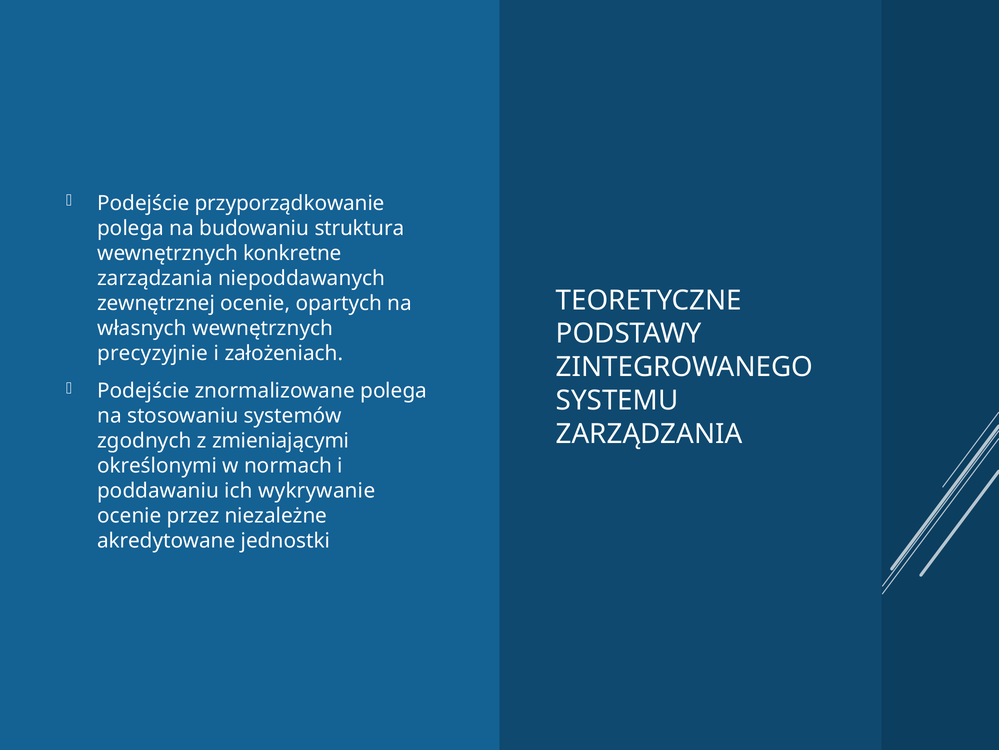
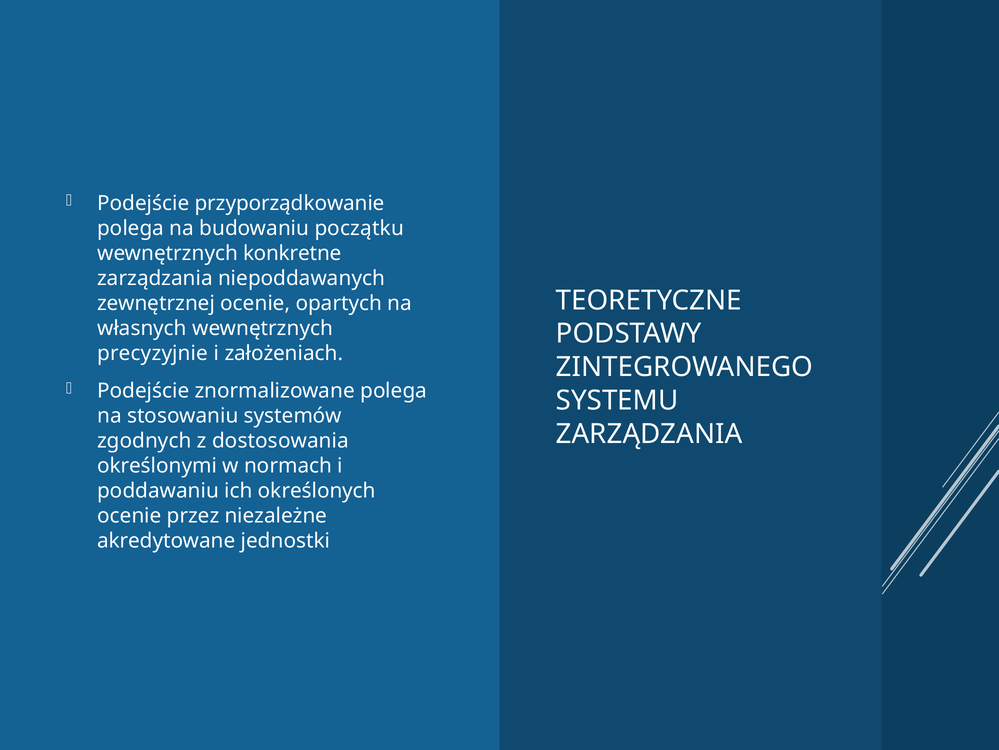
struktura: struktura -> początku
zmieniającymi: zmieniającymi -> dostosowania
wykrywanie: wykrywanie -> określonych
